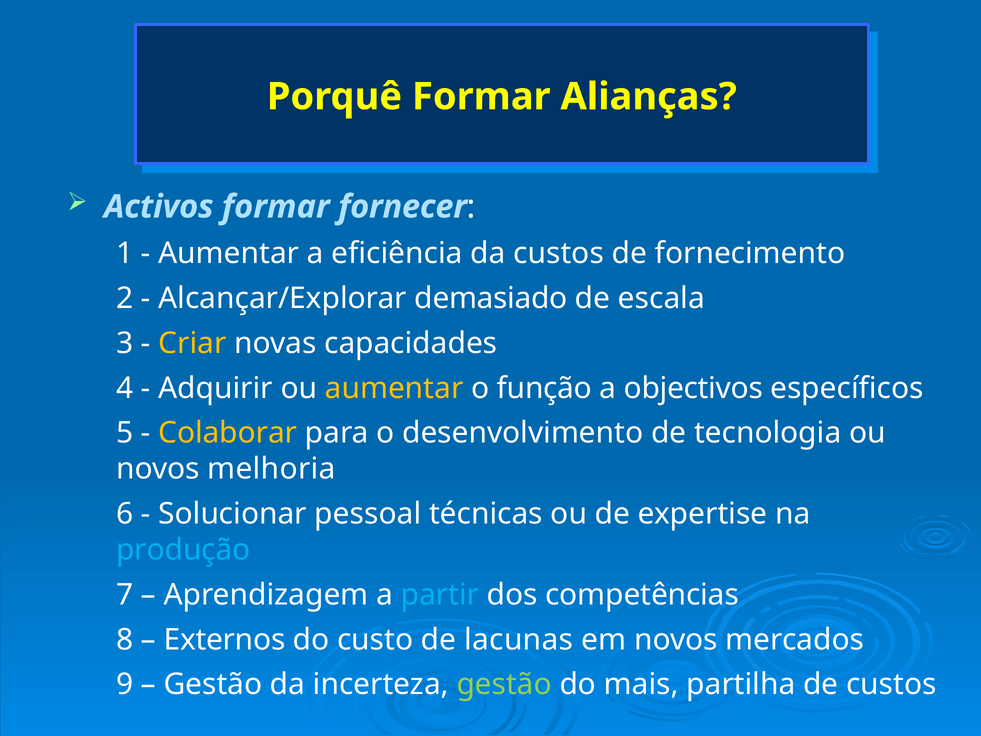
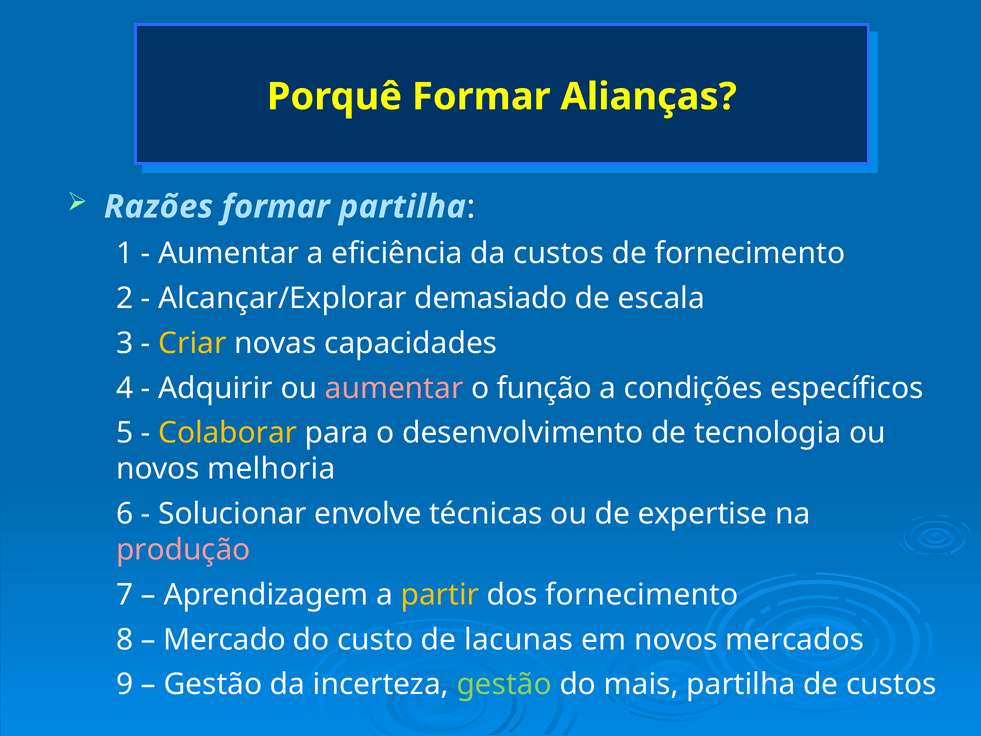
Activos: Activos -> Razões
formar fornecer: fornecer -> partilha
aumentar at (394, 388) colour: yellow -> pink
objectivos: objectivos -> condições
pessoal: pessoal -> envolve
produção colour: light blue -> pink
partir colour: light blue -> yellow
dos competências: competências -> fornecimento
Externos: Externos -> Mercado
